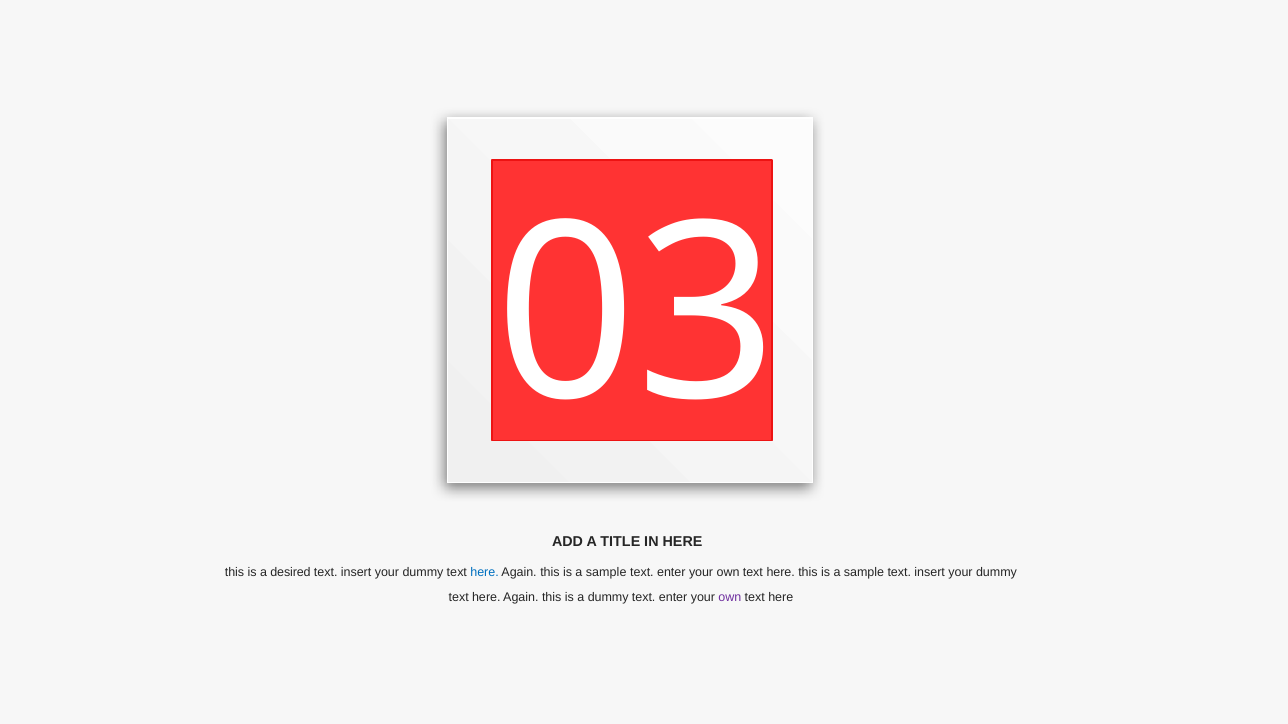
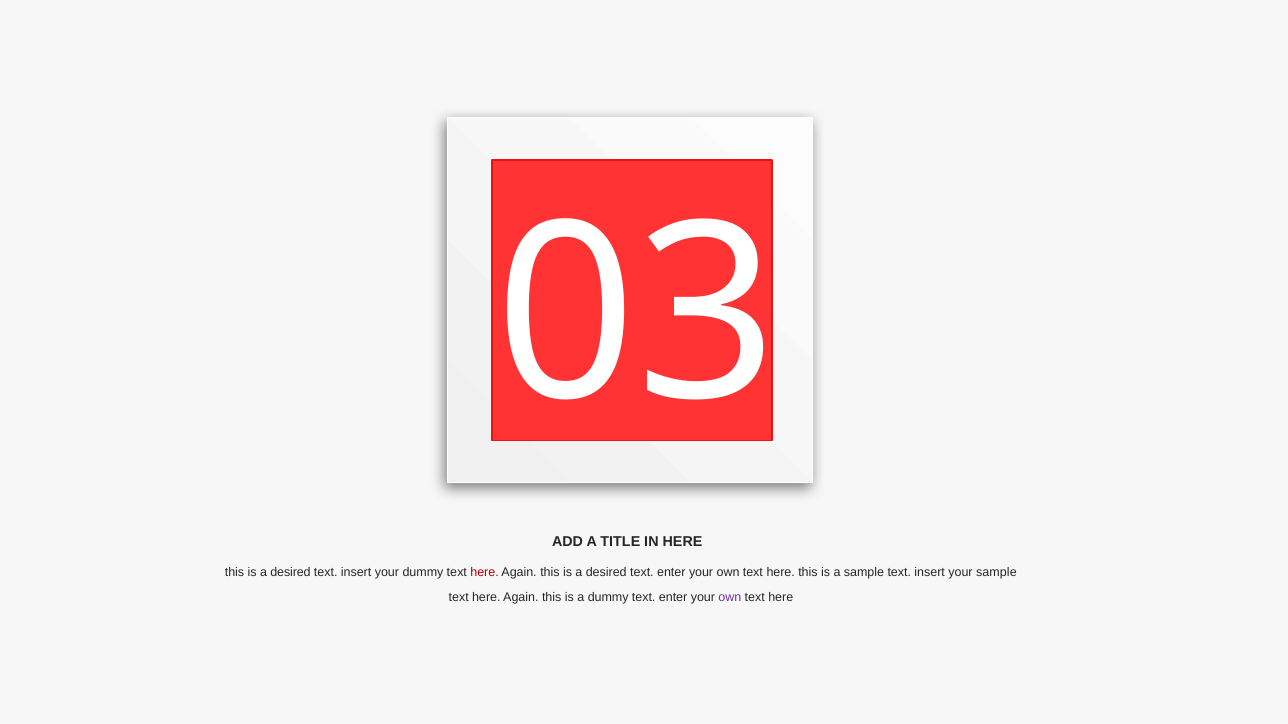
here at (485, 573) colour: blue -> red
sample at (606, 573): sample -> desired
dummy at (996, 573): dummy -> sample
